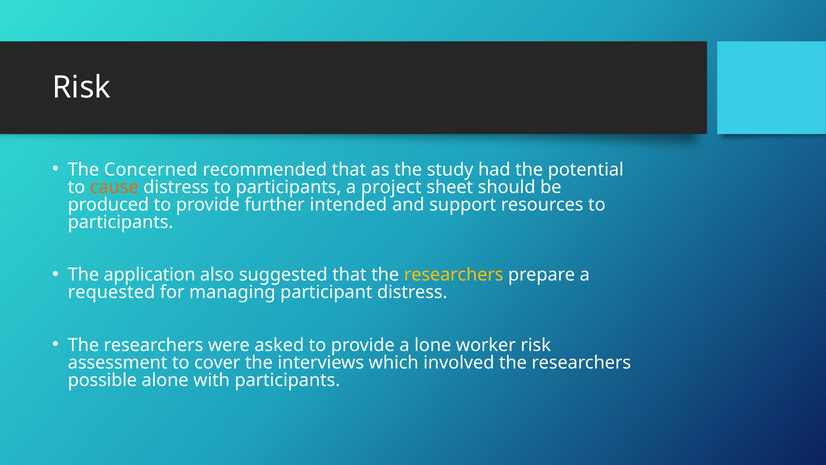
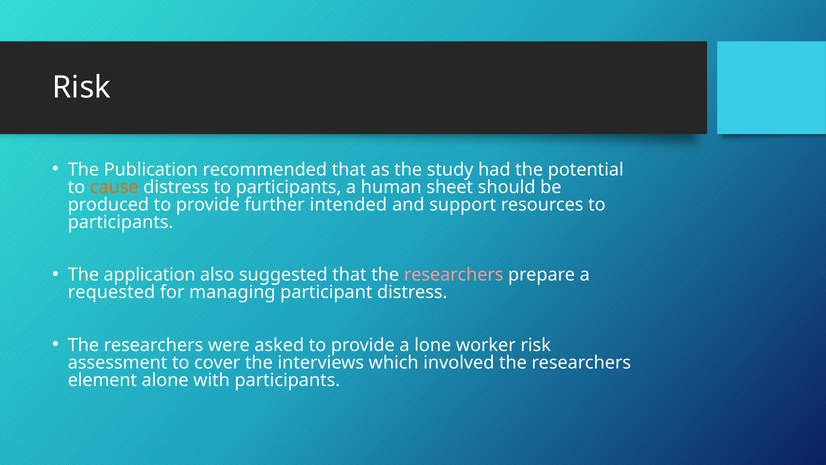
Concerned: Concerned -> Publication
project: project -> human
researchers at (454, 275) colour: yellow -> pink
possible: possible -> element
